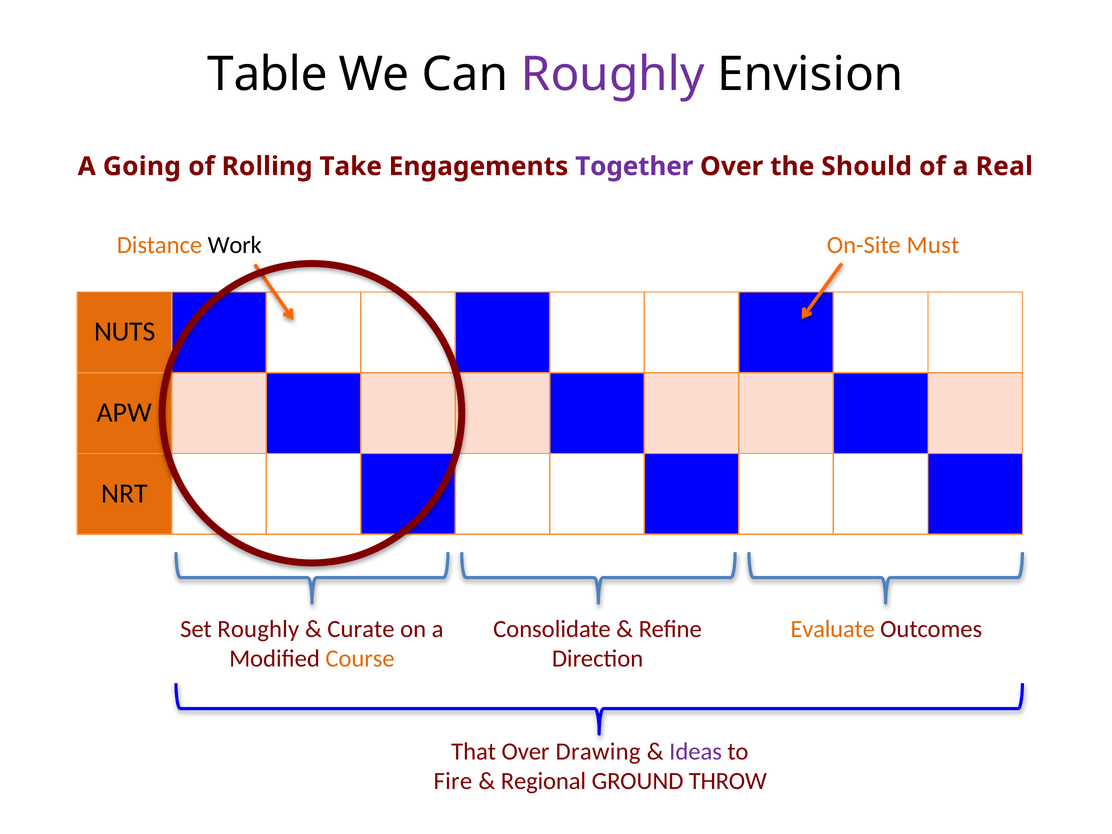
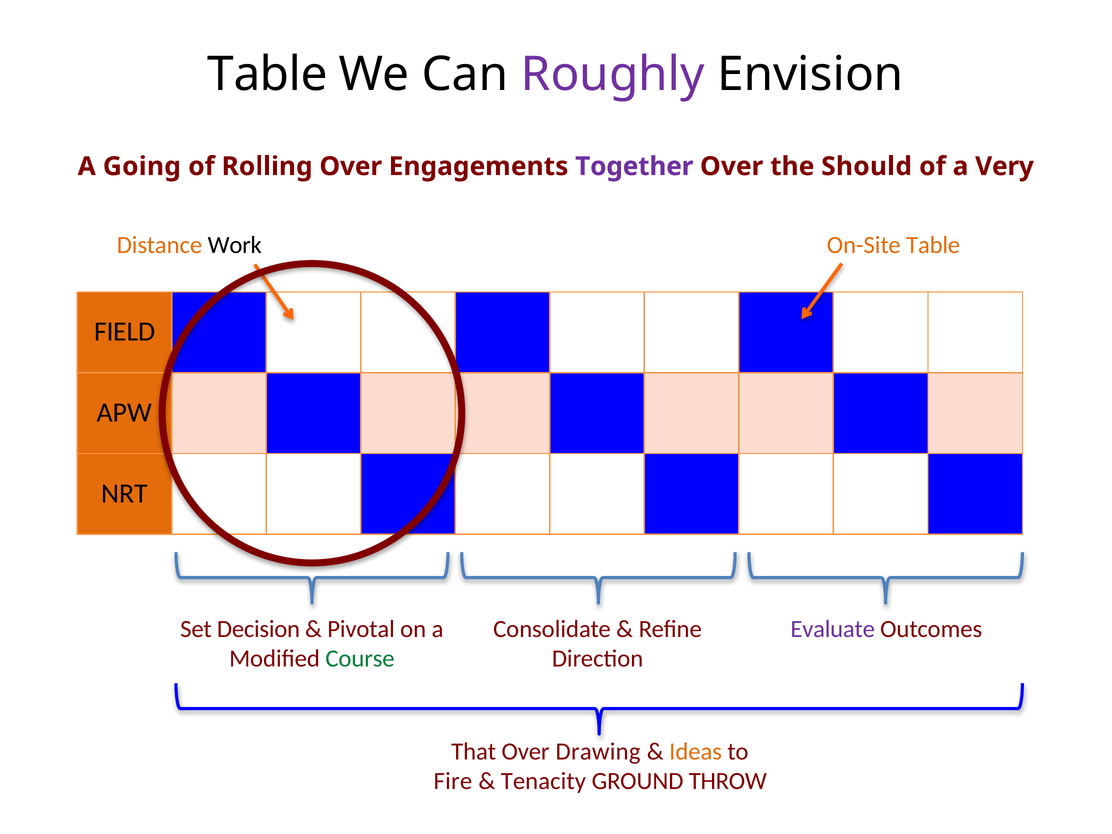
Rolling Take: Take -> Over
Real: Real -> Very
On-Site Must: Must -> Table
NUTS: NUTS -> FIELD
Set Roughly: Roughly -> Decision
Curate: Curate -> Pivotal
Evaluate colour: orange -> purple
Course colour: orange -> green
Ideas colour: purple -> orange
Regional: Regional -> Tenacity
